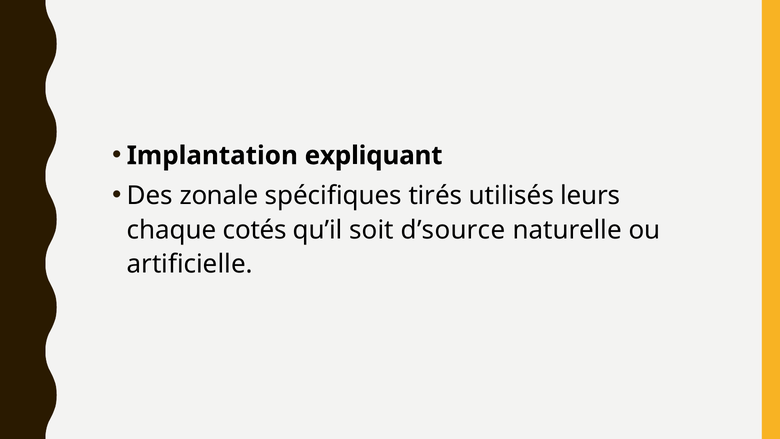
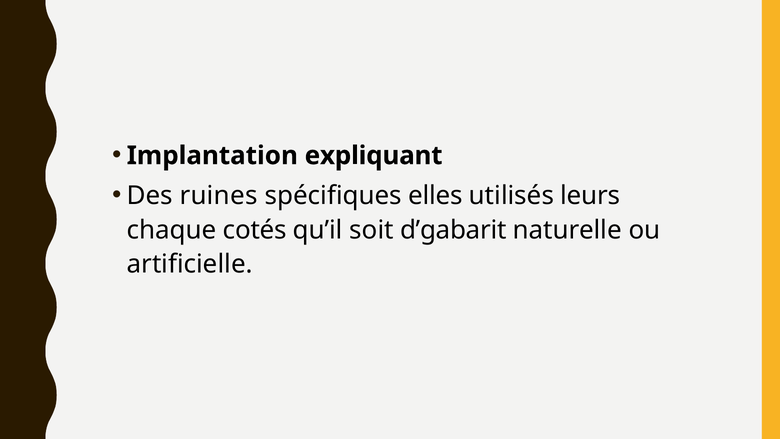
zonale: zonale -> ruines
tirés: tirés -> elles
d’source: d’source -> d’gabarit
